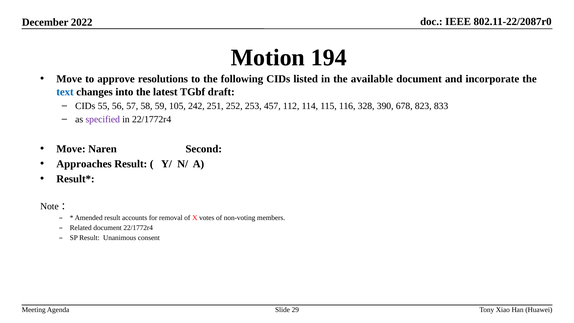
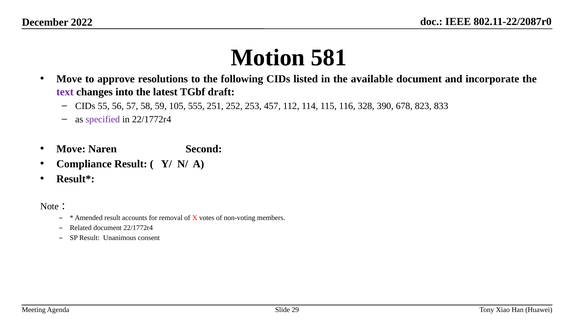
194: 194 -> 581
text colour: blue -> purple
242: 242 -> 555
Approaches: Approaches -> Compliance
